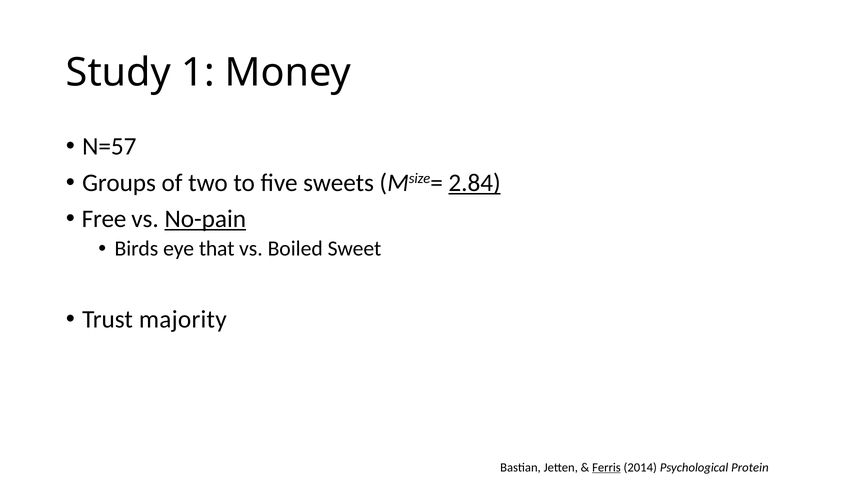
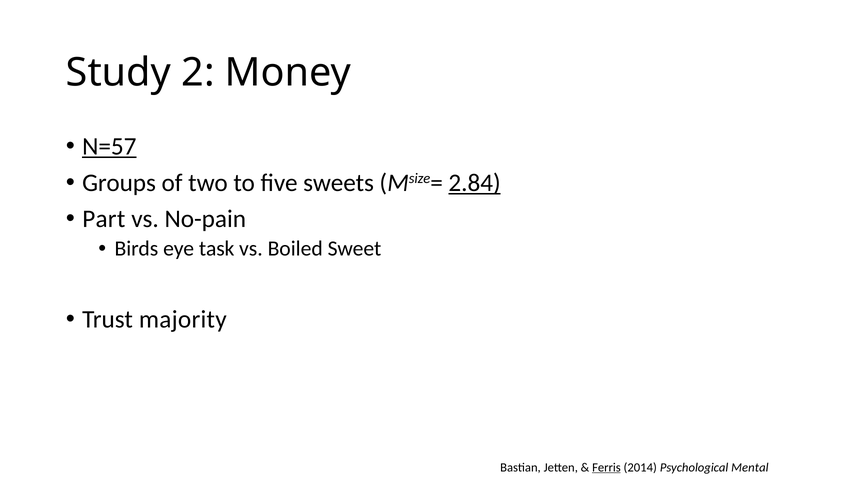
1: 1 -> 2
N=57 underline: none -> present
Free: Free -> Part
No-pain underline: present -> none
that: that -> task
Protein: Protein -> Mental
